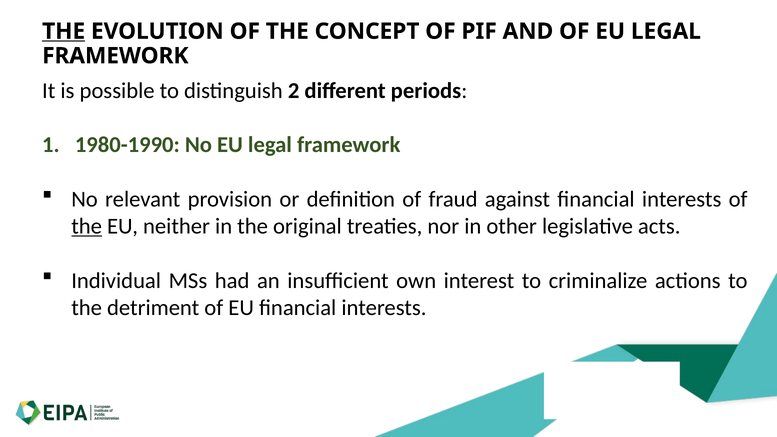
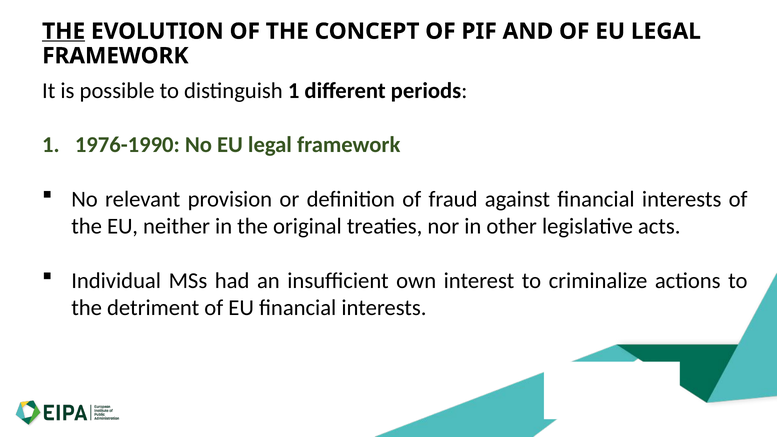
distinguish 2: 2 -> 1
1980-1990: 1980-1990 -> 1976-1990
the at (87, 226) underline: present -> none
